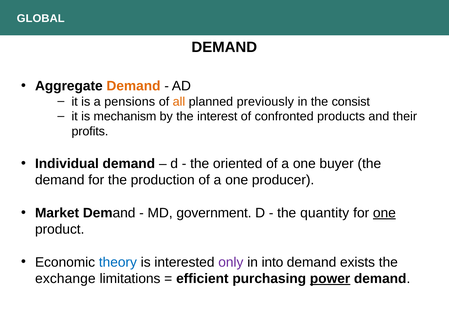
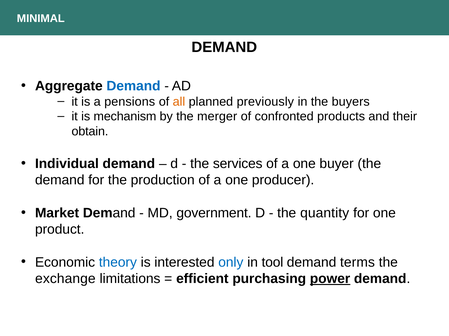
GLOBAL: GLOBAL -> MINIMAL
Demand at (133, 86) colour: orange -> blue
consist: consist -> buyers
interest: interest -> merger
profits: profits -> obtain
oriented: oriented -> services
one at (384, 213) underline: present -> none
only colour: purple -> blue
into: into -> tool
exists: exists -> terms
